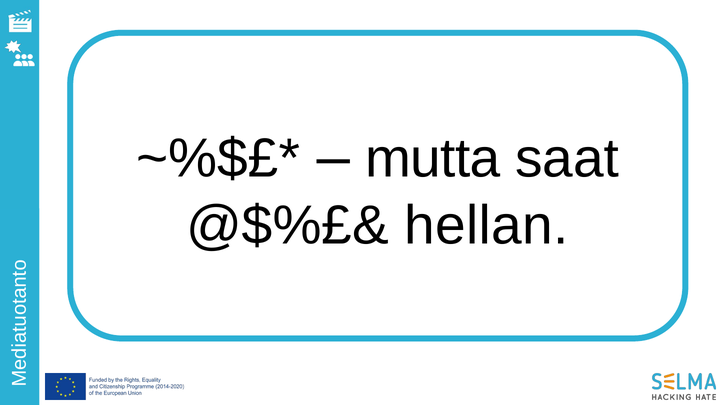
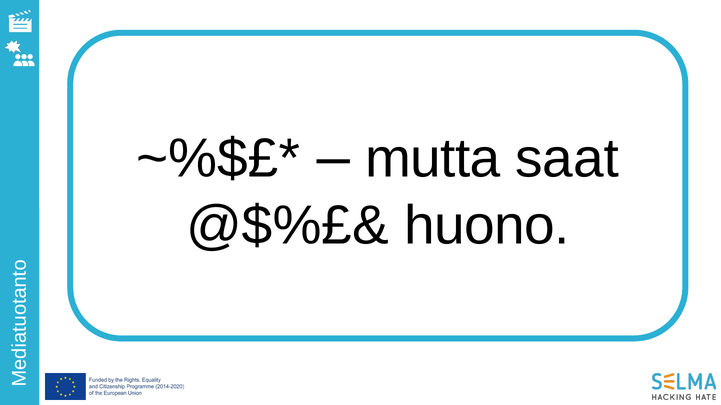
hellan: hellan -> huono
